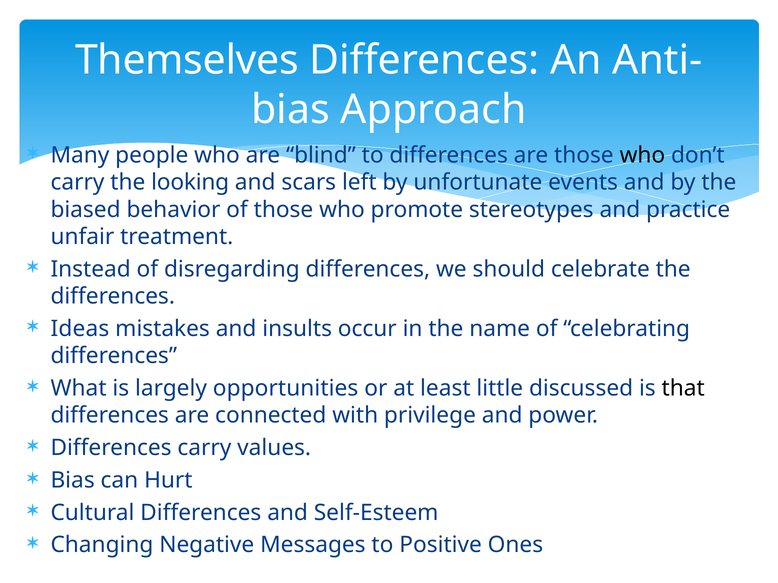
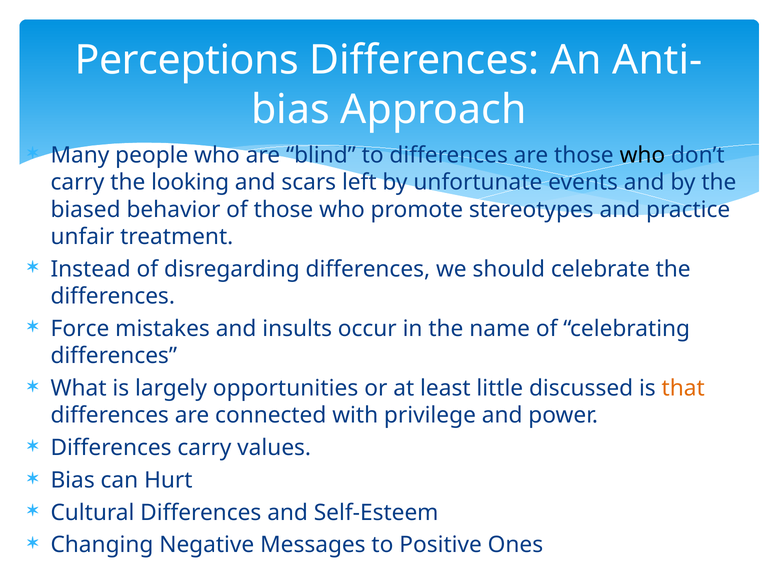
Themselves: Themselves -> Perceptions
Ideas: Ideas -> Force
that colour: black -> orange
